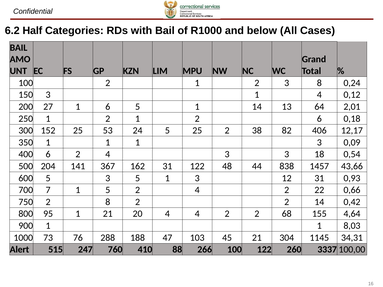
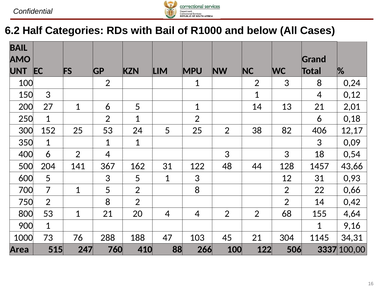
13 64: 64 -> 21
838: 838 -> 128
5 2 4: 4 -> 8
800 95: 95 -> 53
8,03: 8,03 -> 9,16
Alert: Alert -> Area
260: 260 -> 506
